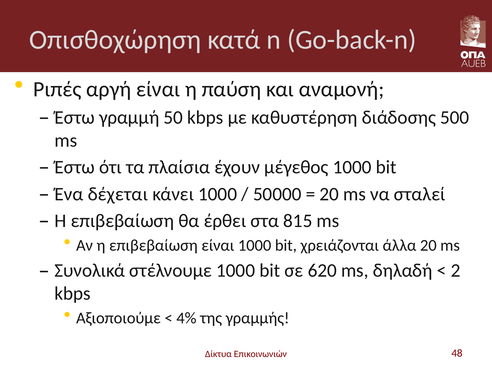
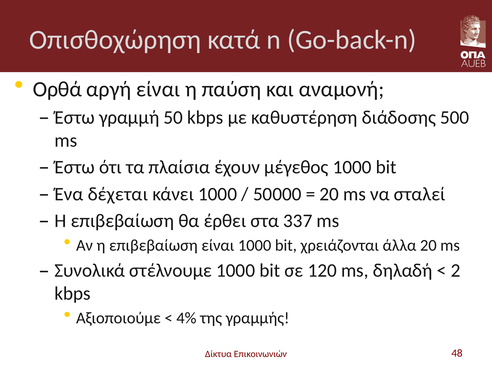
Ριπές: Ριπές -> Ορθά
815: 815 -> 337
620: 620 -> 120
